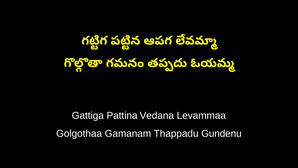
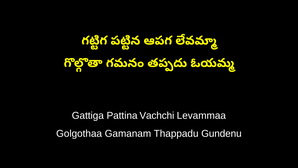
Vedana: Vedana -> Vachchi
